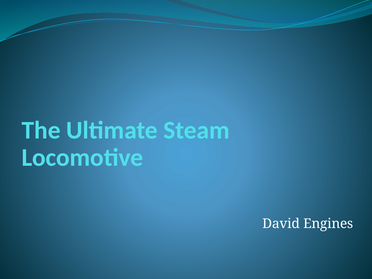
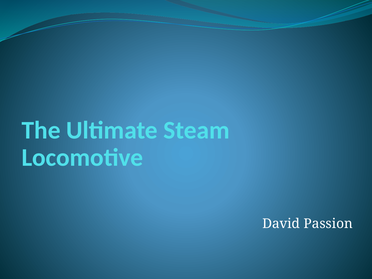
Engines: Engines -> Passion
